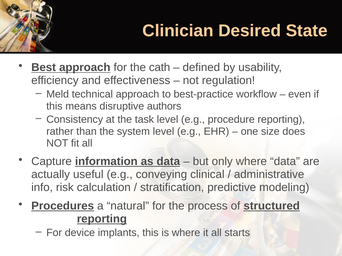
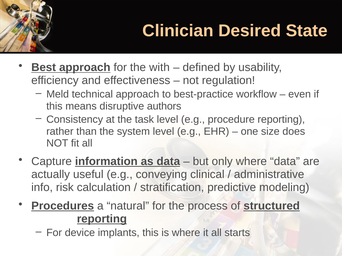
cath: cath -> with
